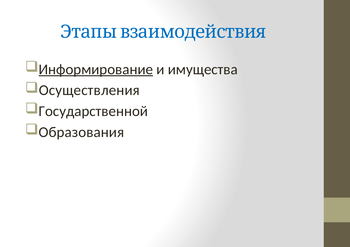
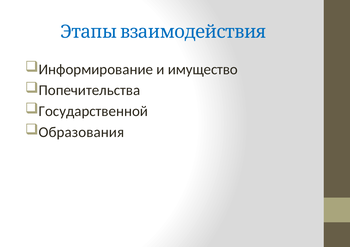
Информирование underline: present -> none
имущества: имущества -> имущество
Осуществления: Осуществления -> Попечительства
